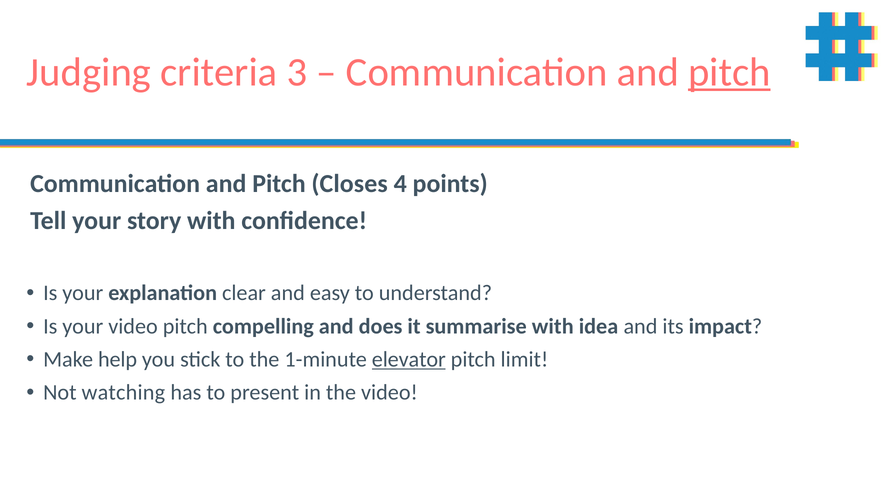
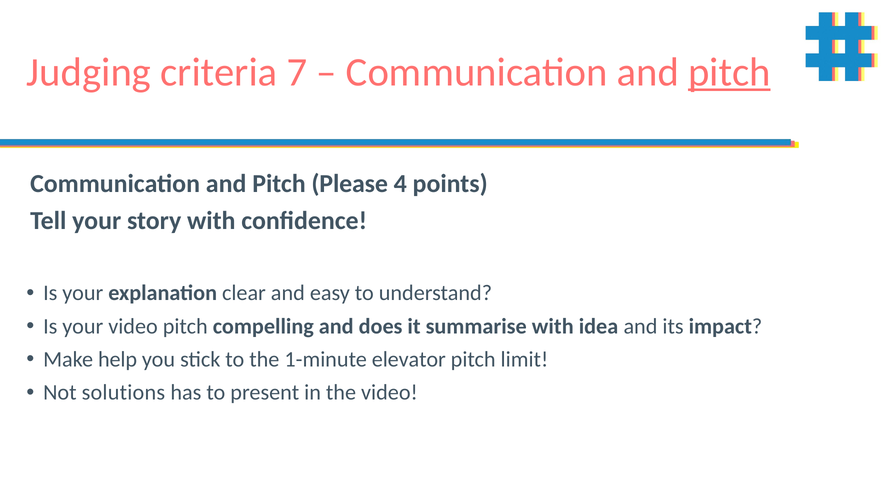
3: 3 -> 7
Closes: Closes -> Please
elevator underline: present -> none
watching: watching -> solutions
